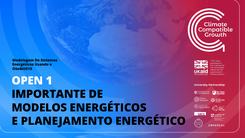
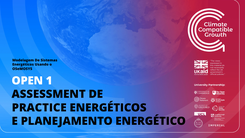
IMPORTANTE: IMPORTANTE -> ASSESSMENT
MODELOS: MODELOS -> PRACTICE
